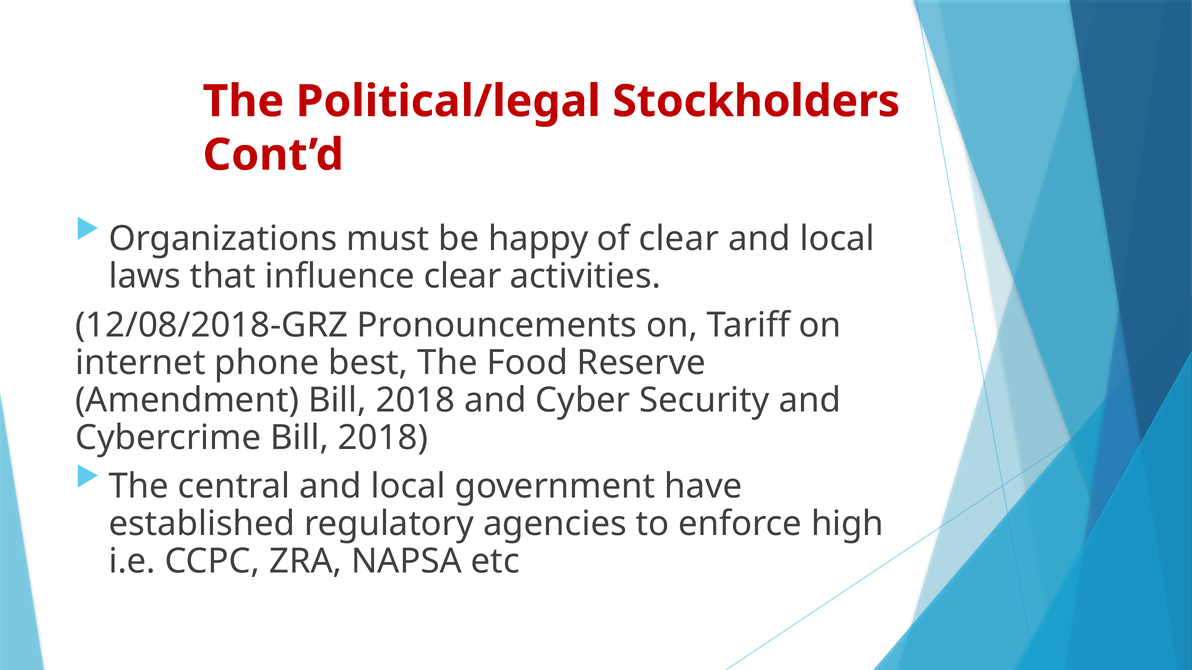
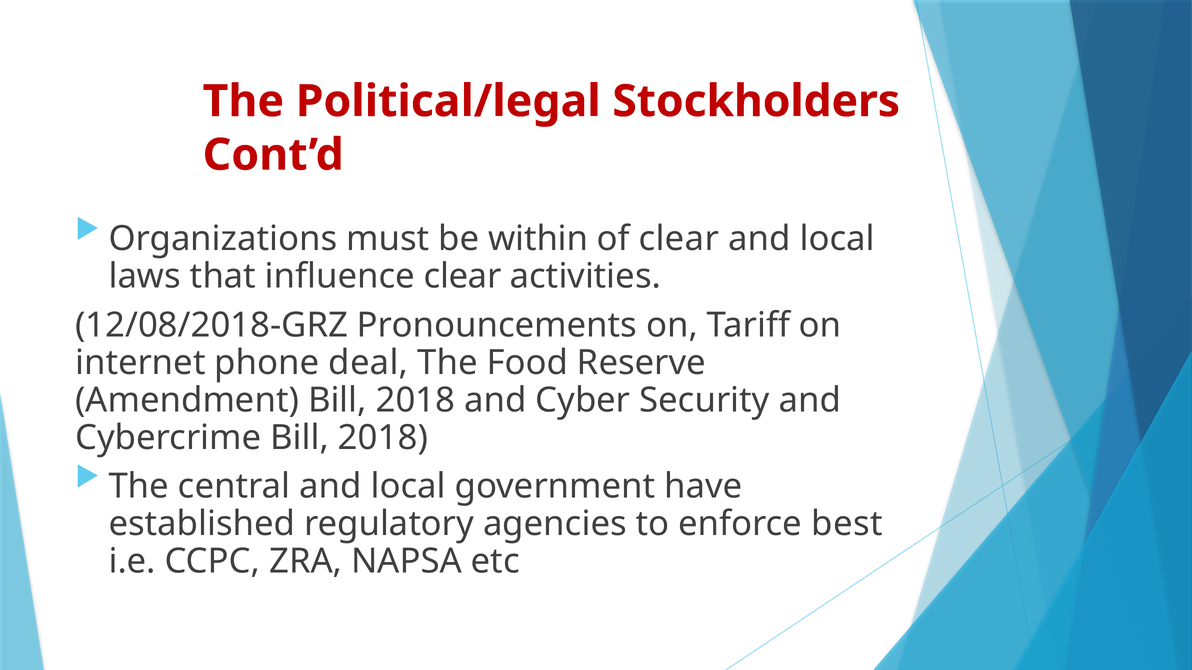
happy: happy -> within
best: best -> deal
high: high -> best
